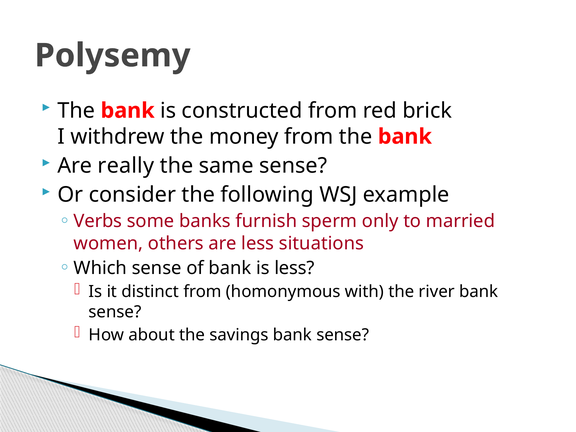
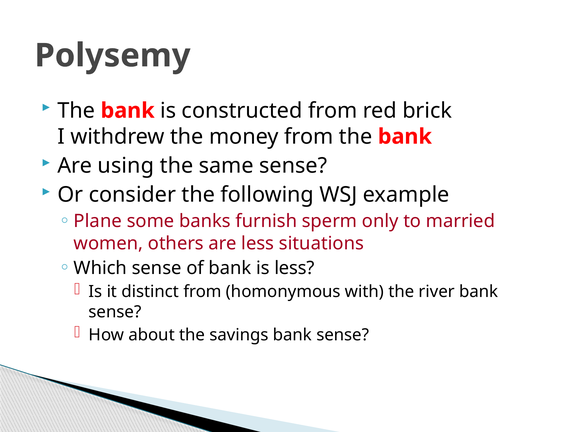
really: really -> using
Verbs: Verbs -> Plane
